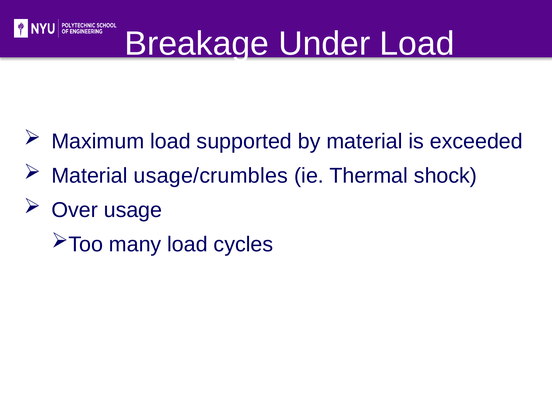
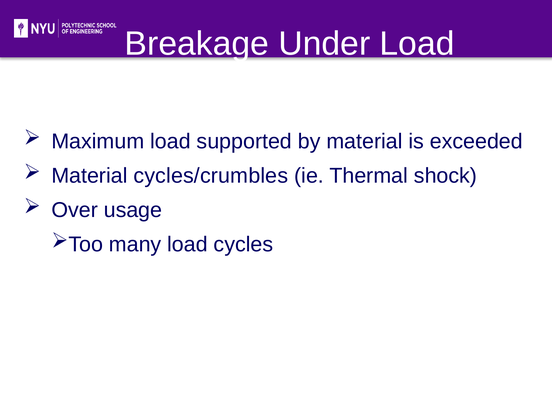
usage/crumbles: usage/crumbles -> cycles/crumbles
